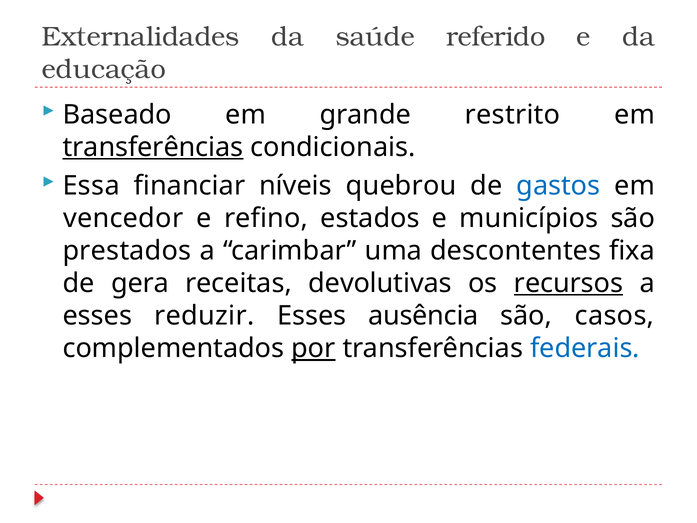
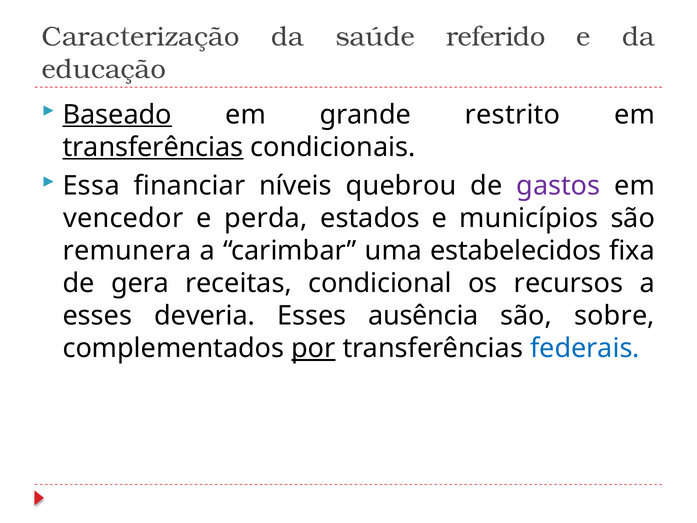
Externalidades: Externalidades -> Caracterização
Baseado underline: none -> present
gastos colour: blue -> purple
refino: refino -> perda
prestados: prestados -> remunera
descontentes: descontentes -> estabelecidos
devolutivas: devolutivas -> condicional
recursos underline: present -> none
reduzir: reduzir -> deveria
casos: casos -> sobre
